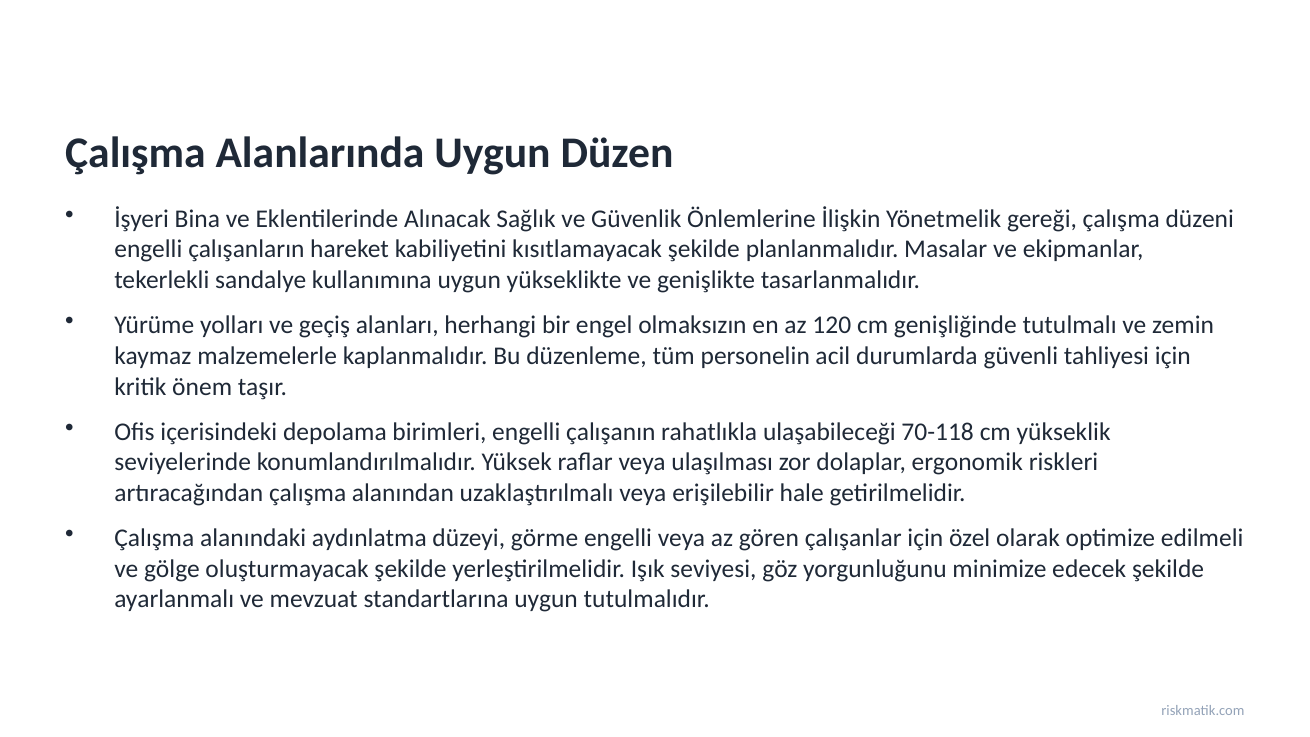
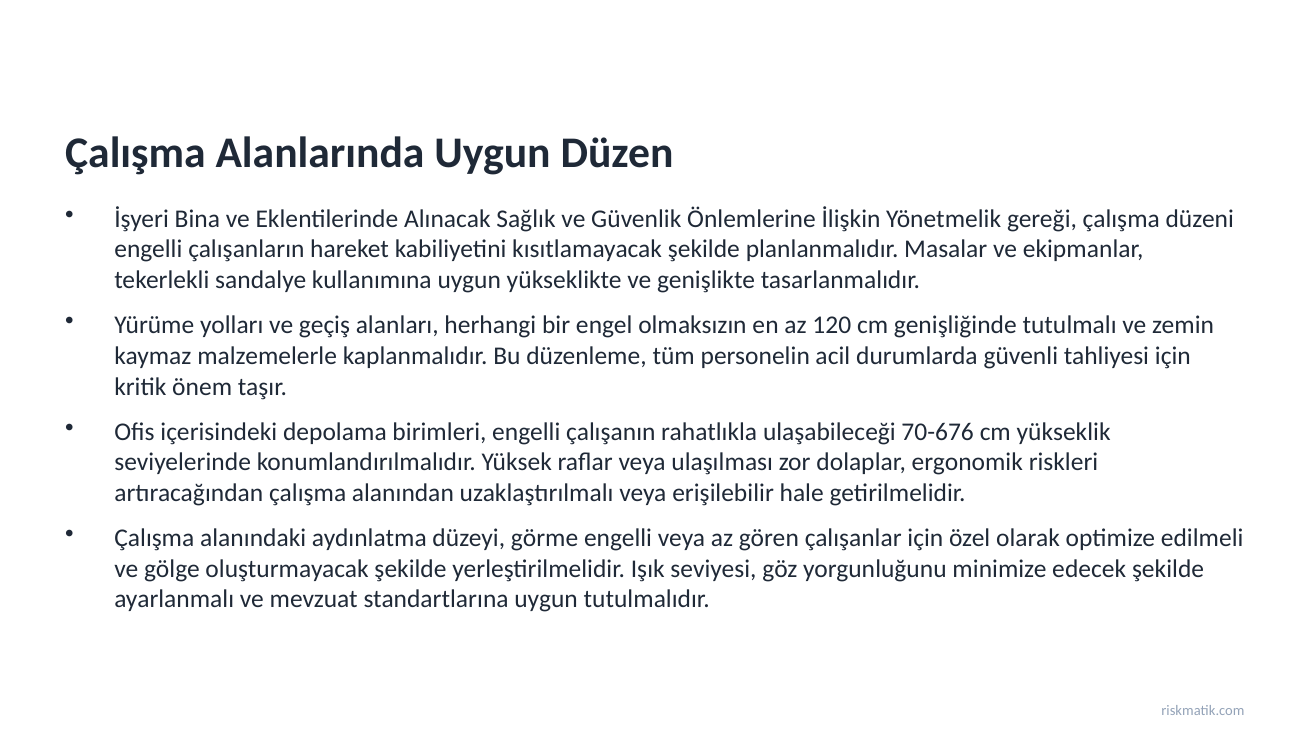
70-118: 70-118 -> 70-676
